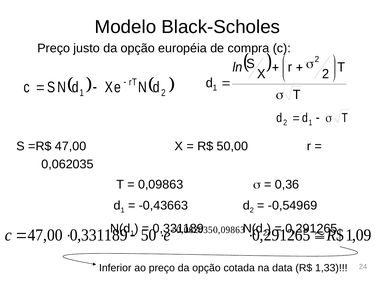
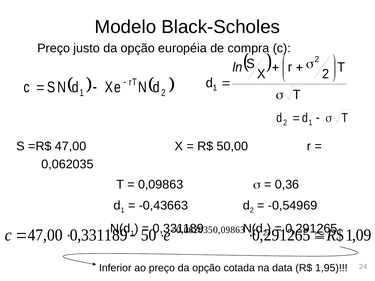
1,33: 1,33 -> 1,95
